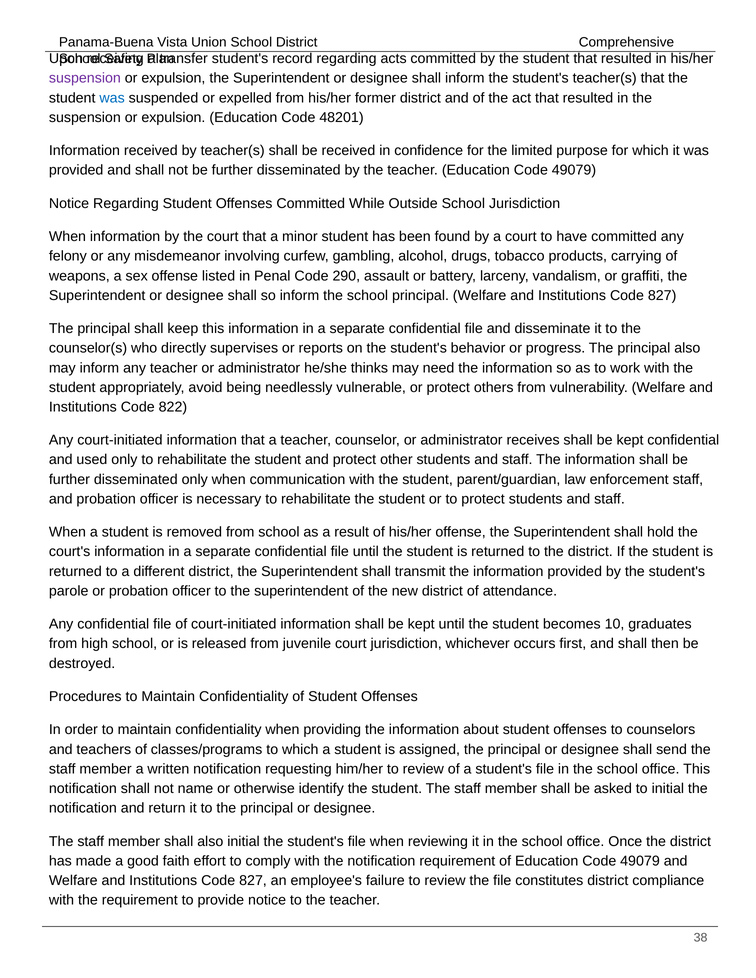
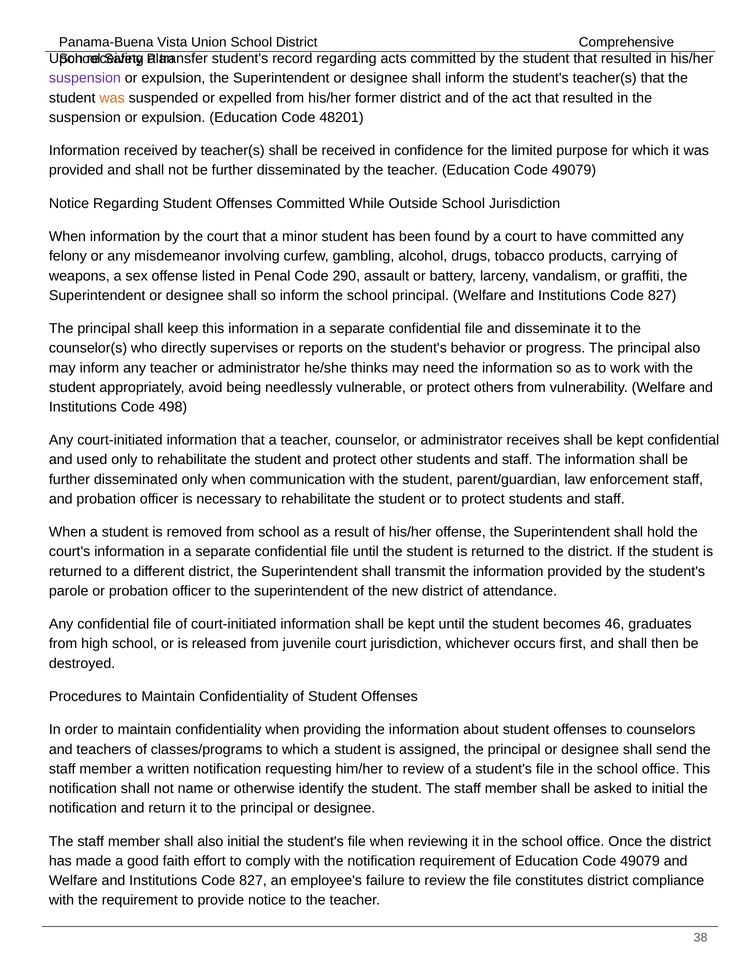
was at (112, 98) colour: blue -> orange
822: 822 -> 498
10: 10 -> 46
